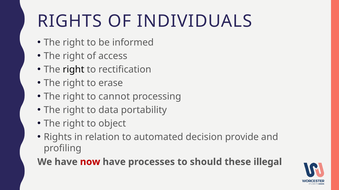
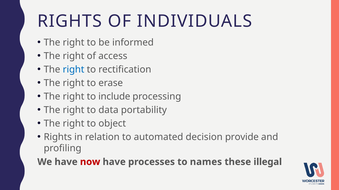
right at (74, 70) colour: black -> blue
cannot: cannot -> include
should: should -> names
